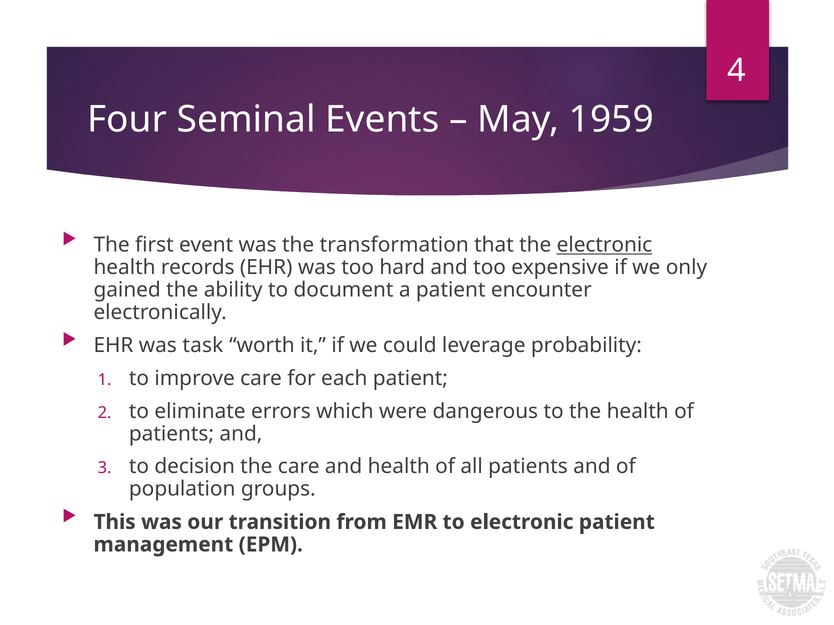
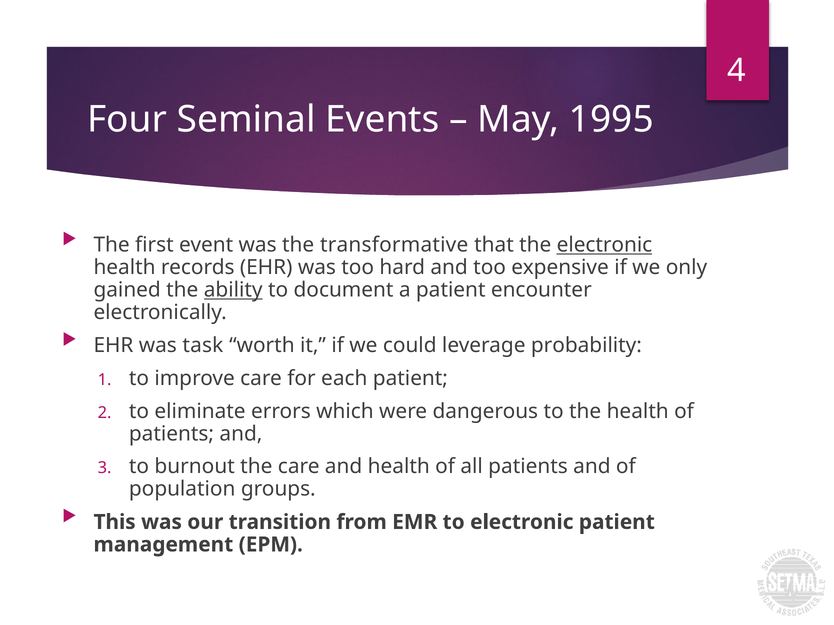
1959: 1959 -> 1995
transformation: transformation -> transformative
ability underline: none -> present
decision: decision -> burnout
